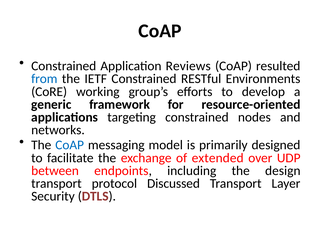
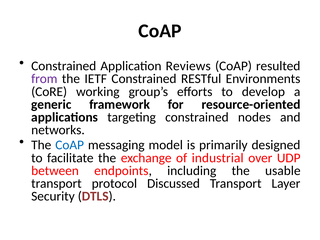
from colour: blue -> purple
extended: extended -> industrial
design: design -> usable
